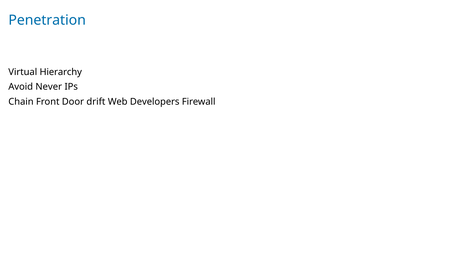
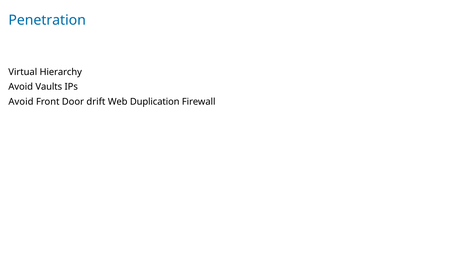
Never: Never -> Vaults
Chain at (21, 102): Chain -> Avoid
Developers: Developers -> Duplication
